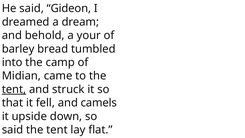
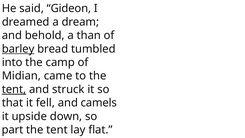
your: your -> than
barley underline: none -> present
said at (12, 130): said -> part
